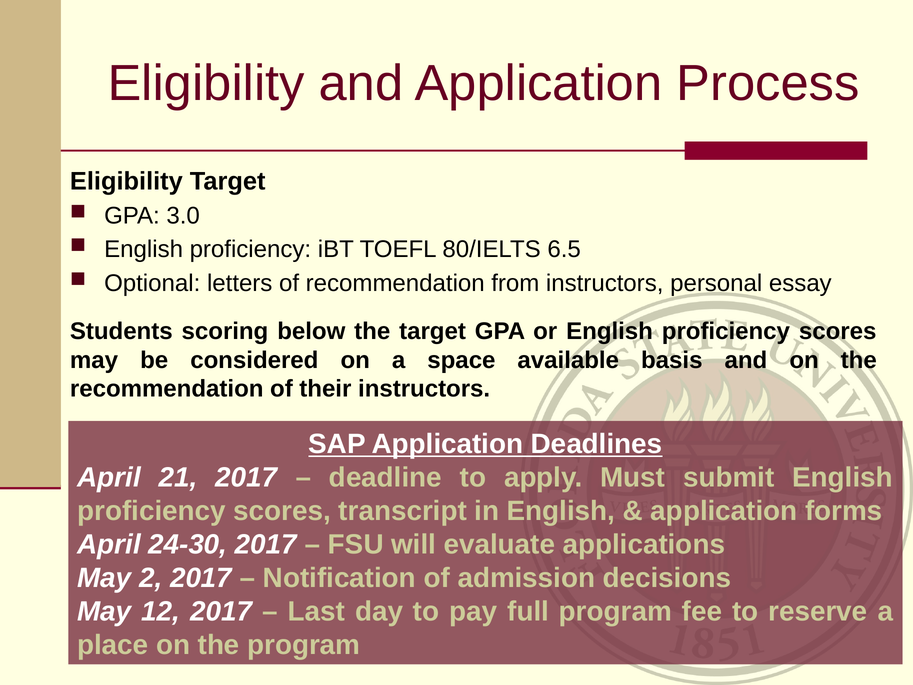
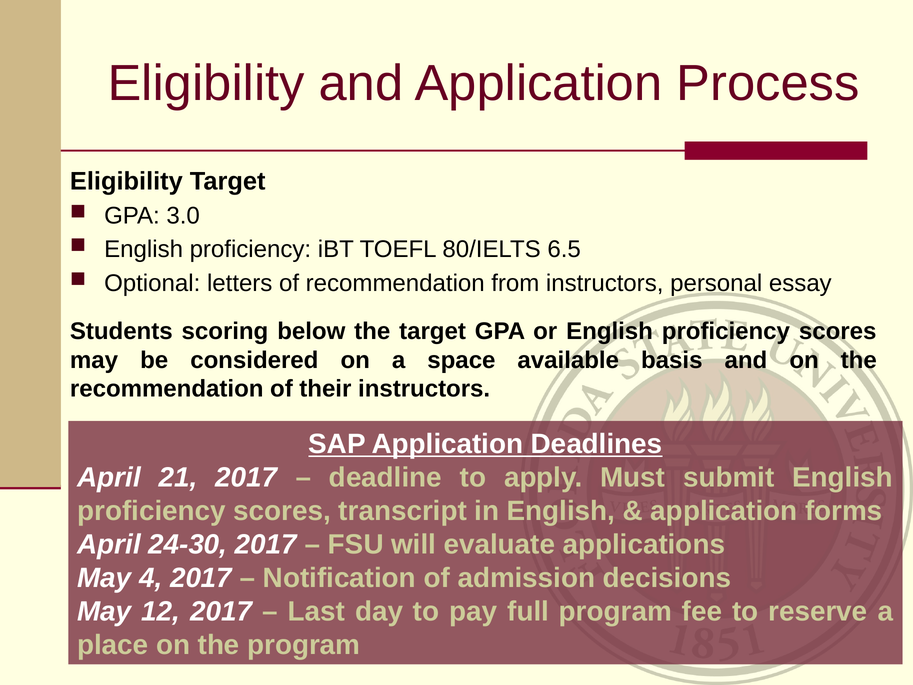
2: 2 -> 4
